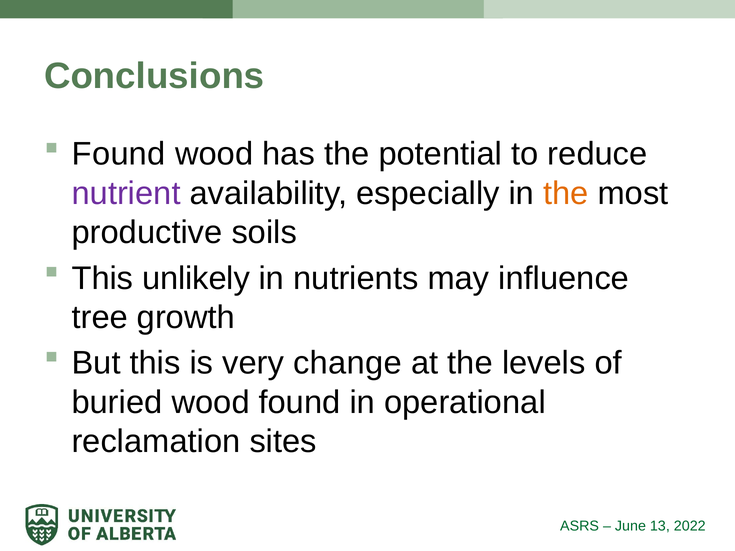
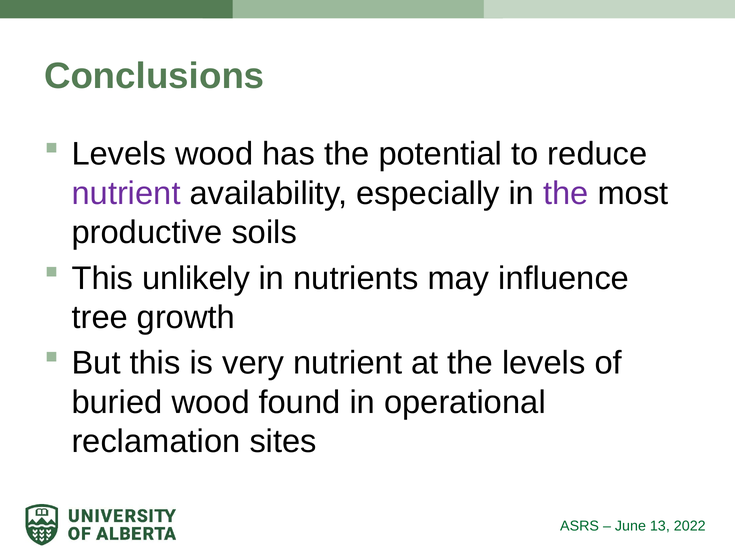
Found at (119, 154): Found -> Levels
the at (566, 193) colour: orange -> purple
very change: change -> nutrient
